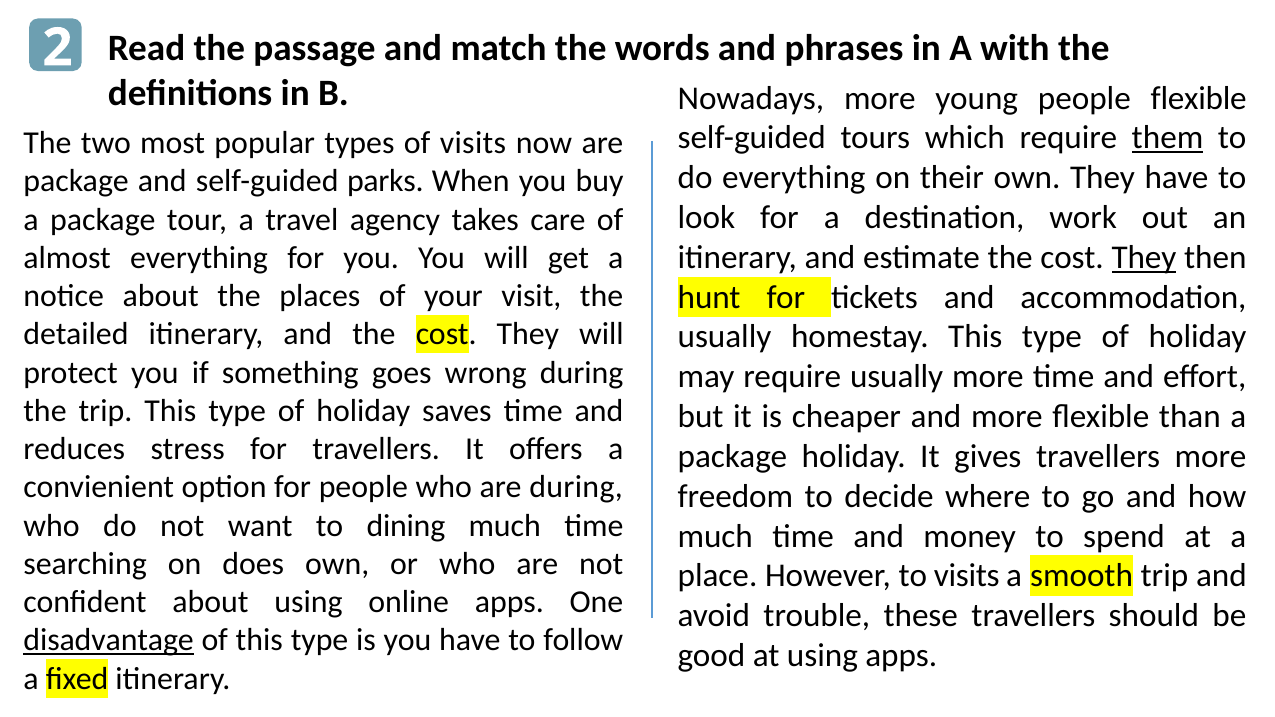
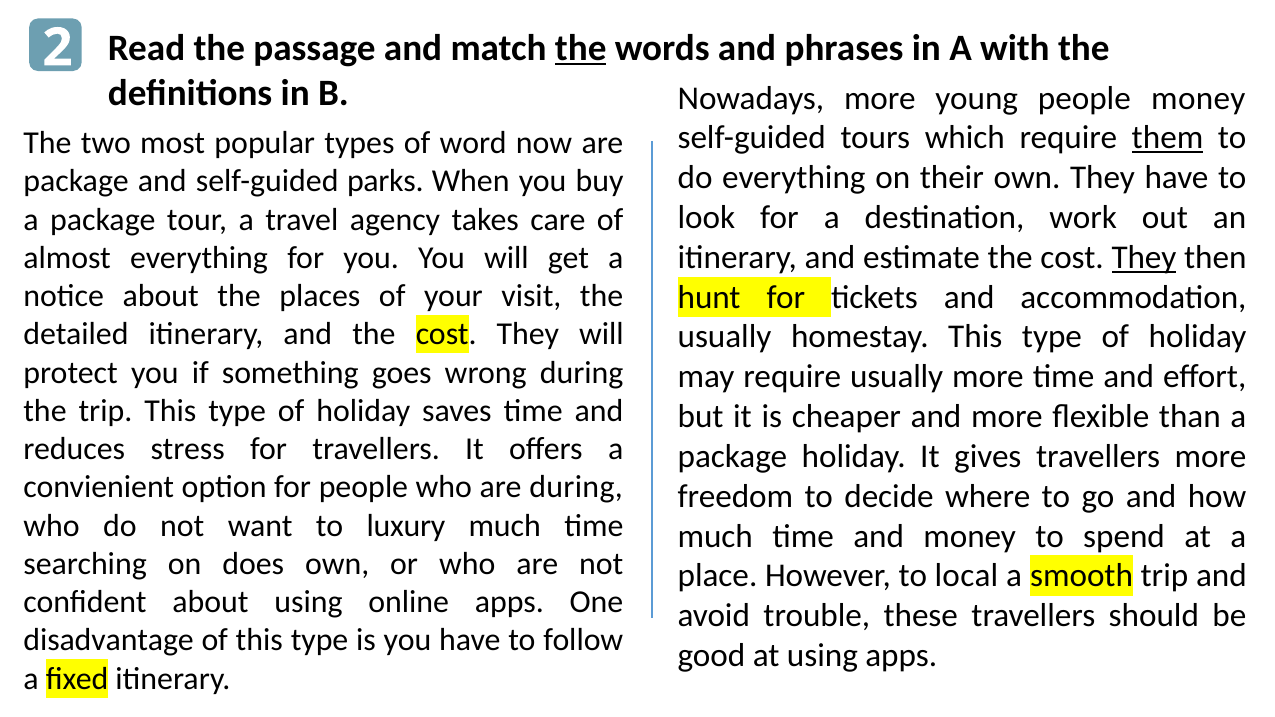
the at (581, 48) underline: none -> present
people flexible: flexible -> money
of visits: visits -> word
dining: dining -> luxury
to visits: visits -> local
disadvantage underline: present -> none
